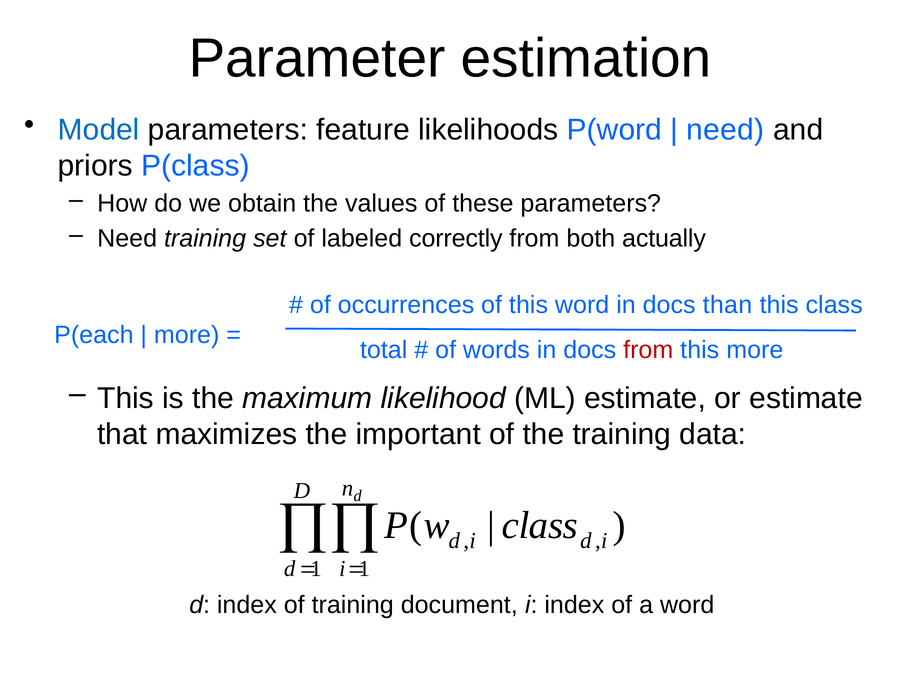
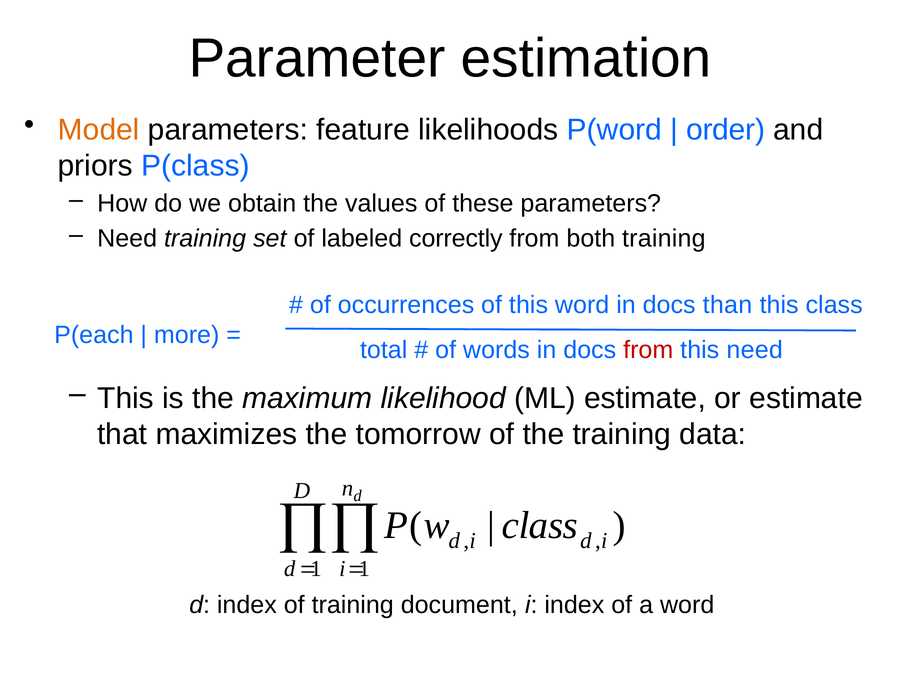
Model colour: blue -> orange
need at (725, 130): need -> order
both actually: actually -> training
this more: more -> need
important: important -> tomorrow
